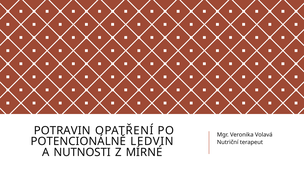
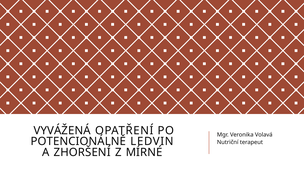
POTRAVIN: POTRAVIN -> VYVÁŽENÁ
NUTNOSTI: NUTNOSTI -> ZHORŠENÍ
